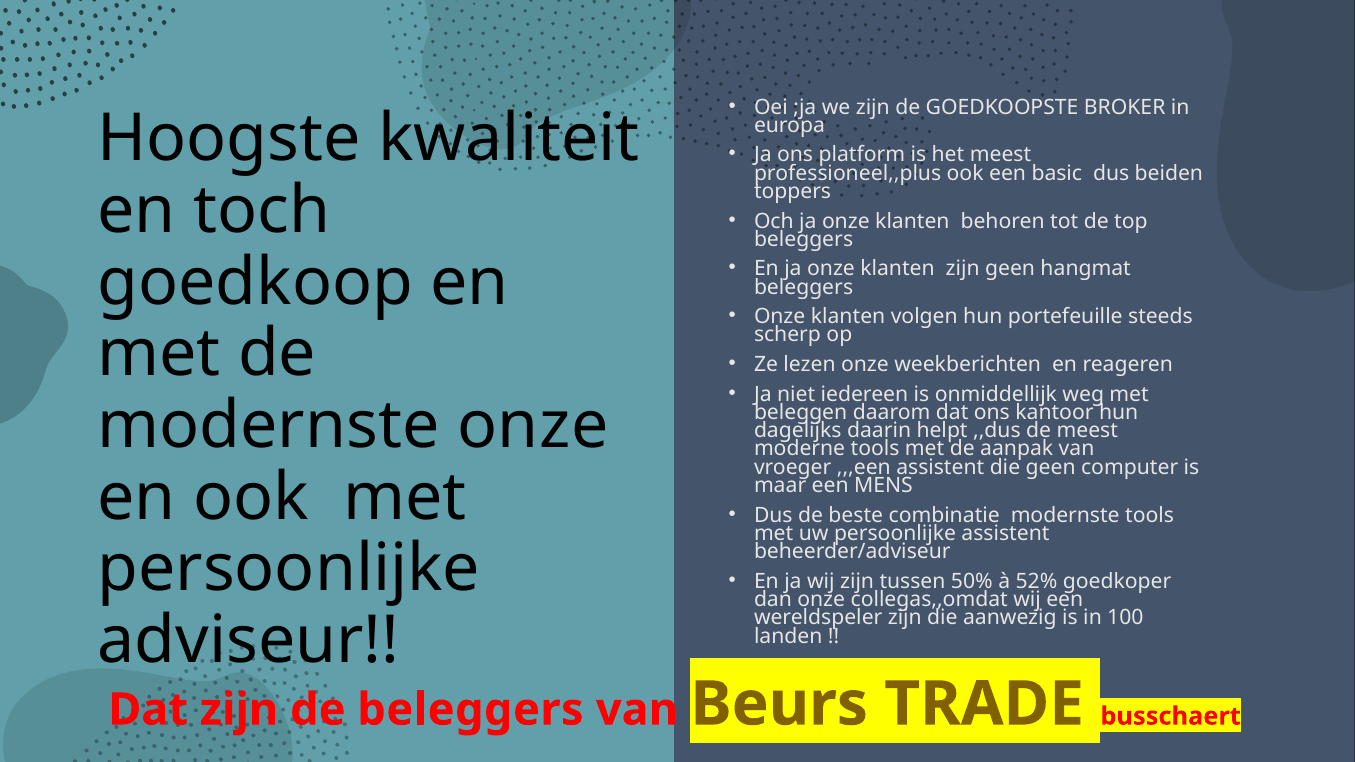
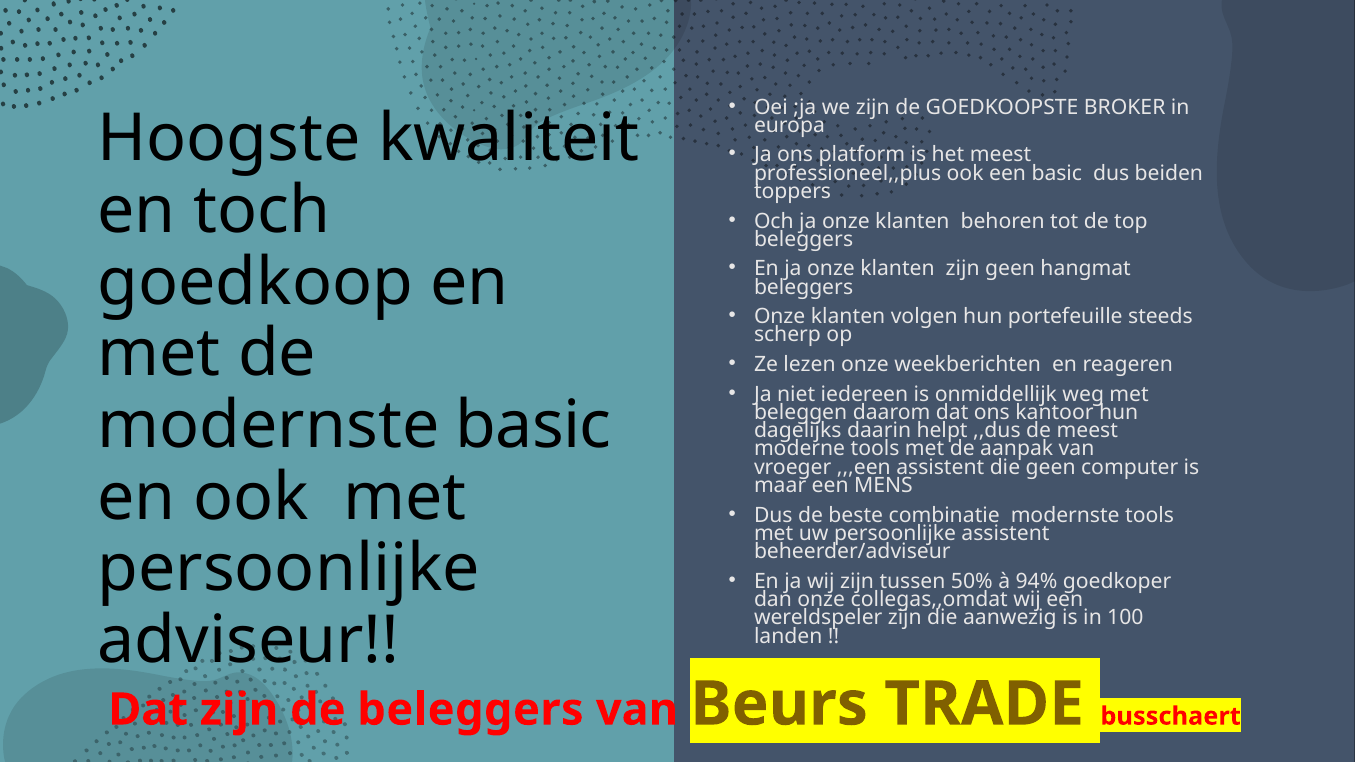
modernste onze: onze -> basic
52%: 52% -> 94%
